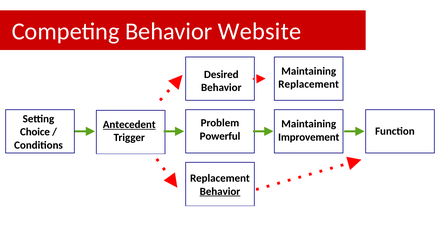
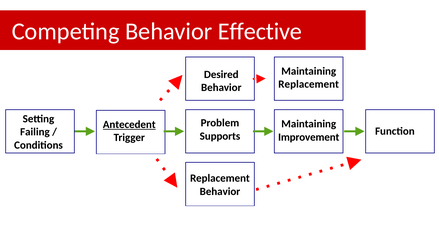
Website: Website -> Effective
Choice: Choice -> Failing
Powerful: Powerful -> Supports
Behavior at (220, 191) underline: present -> none
